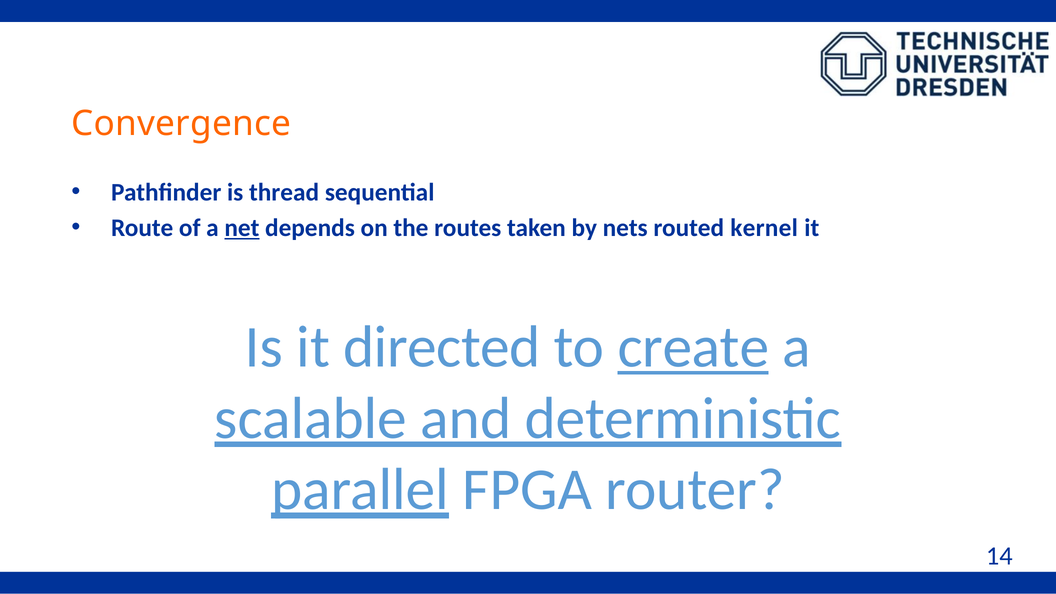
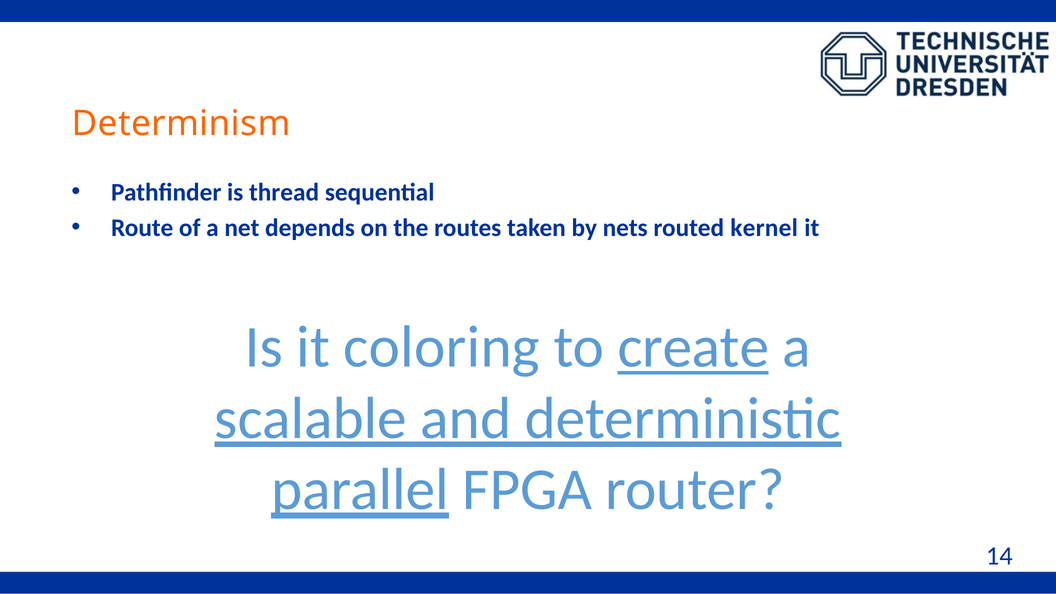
Convergence: Convergence -> Determinism
net underline: present -> none
directed: directed -> coloring
